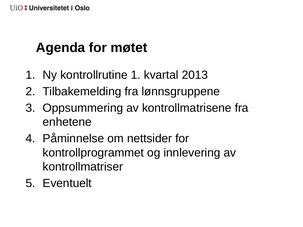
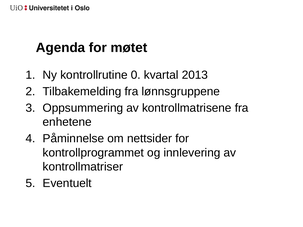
kontrollrutine 1: 1 -> 0
